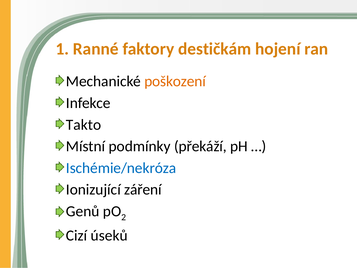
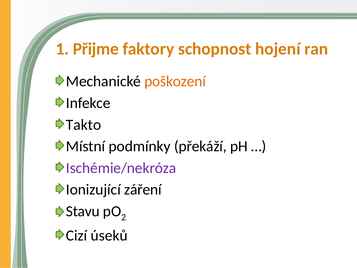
Ranné: Ranné -> Přijme
destičkám: destičkám -> schopnost
Ischémie/nekróza colour: blue -> purple
Genů: Genů -> Stavu
